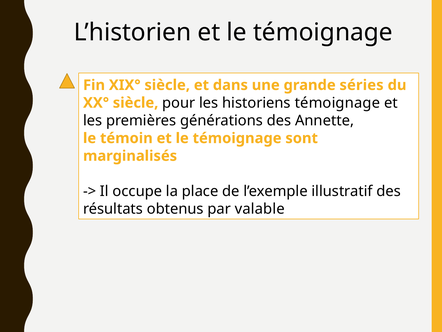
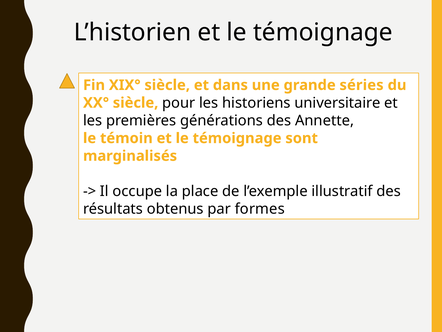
historiens témoignage: témoignage -> universitaire
valable: valable -> formes
